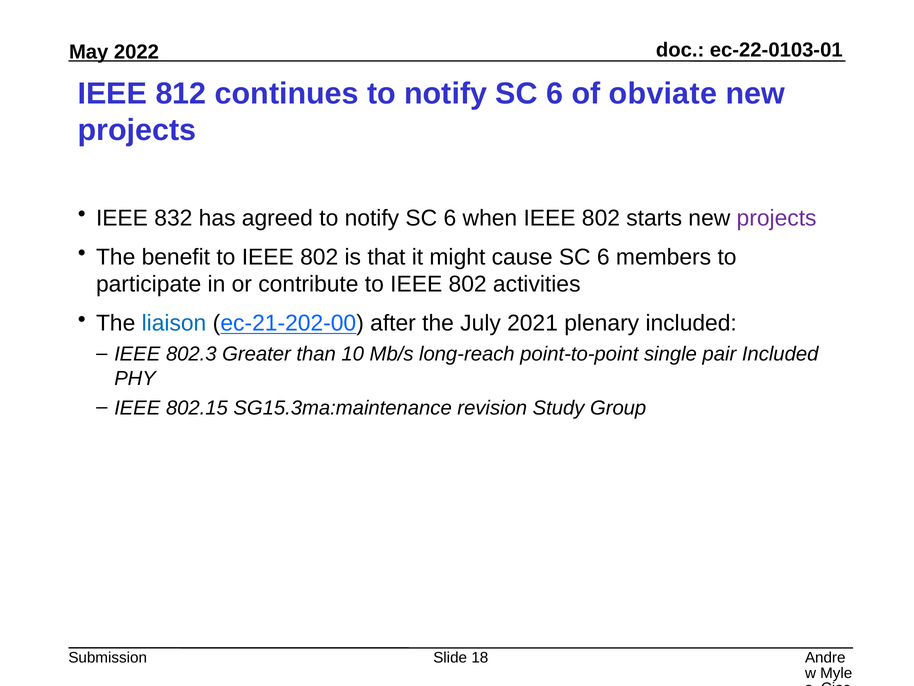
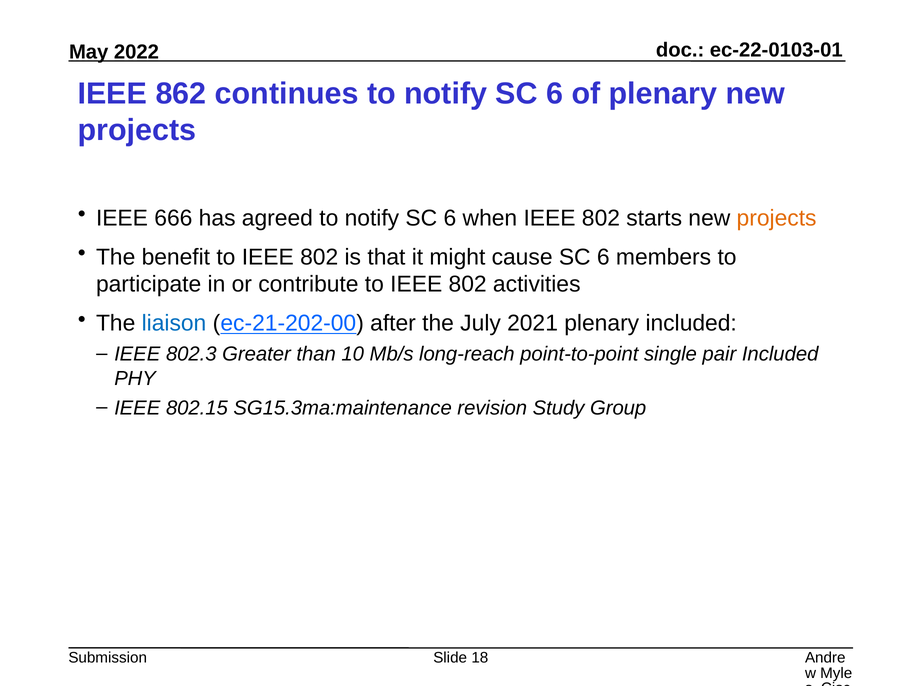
812: 812 -> 862
of obviate: obviate -> plenary
832: 832 -> 666
projects at (777, 218) colour: purple -> orange
